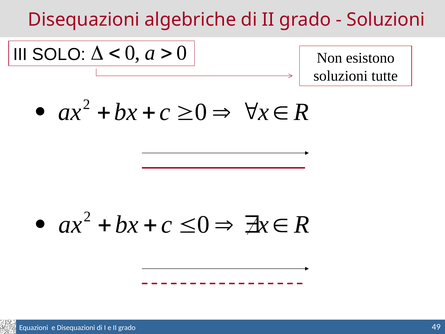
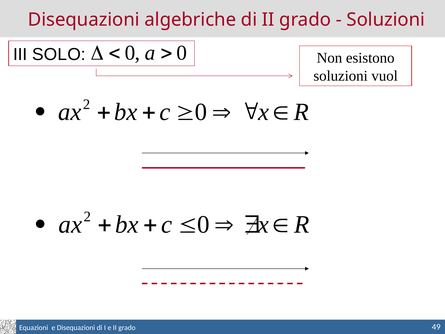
tutte: tutte -> vuol
